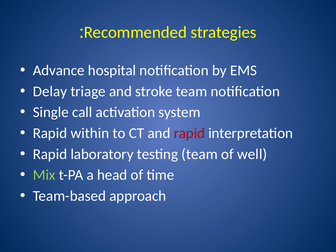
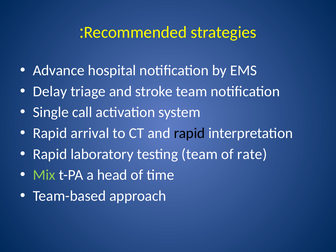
within: within -> arrival
rapid at (189, 133) colour: red -> black
well: well -> rate
